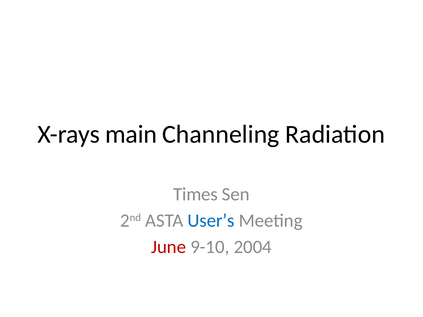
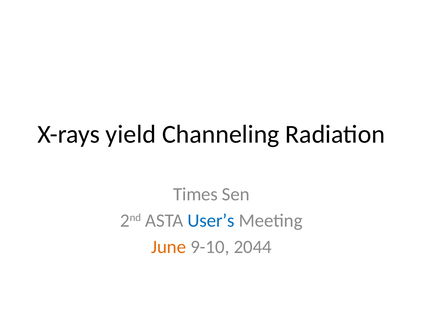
main: main -> yield
June colour: red -> orange
2004: 2004 -> 2044
